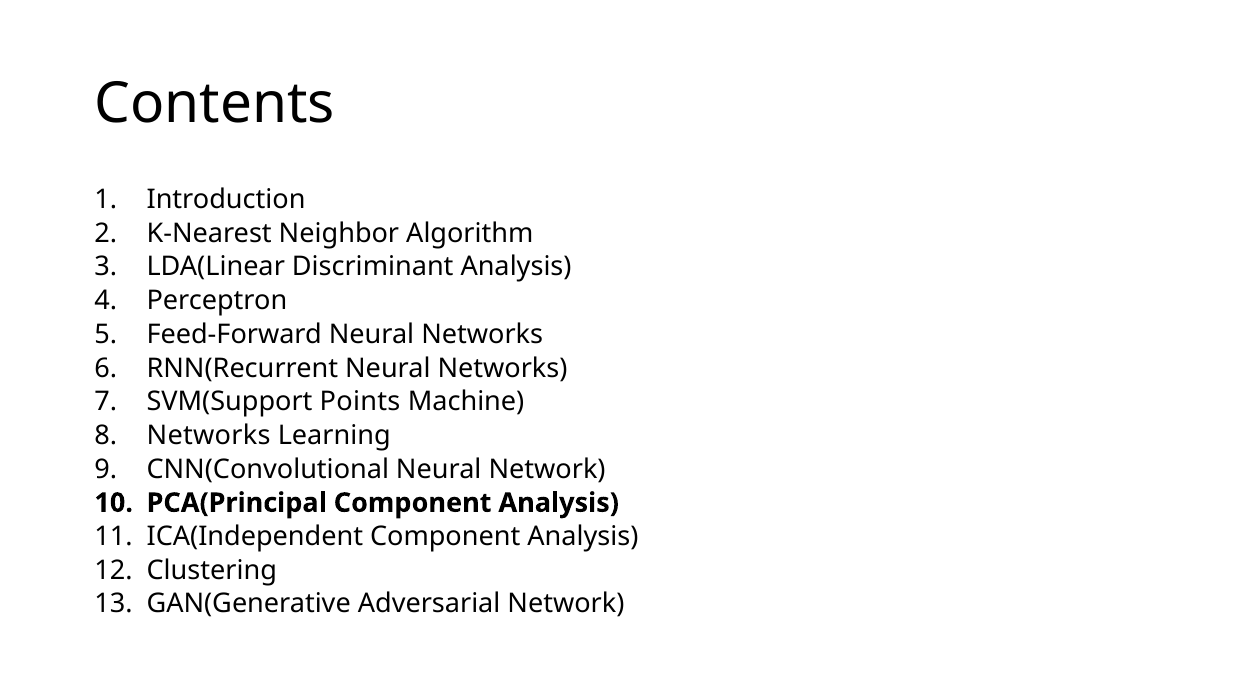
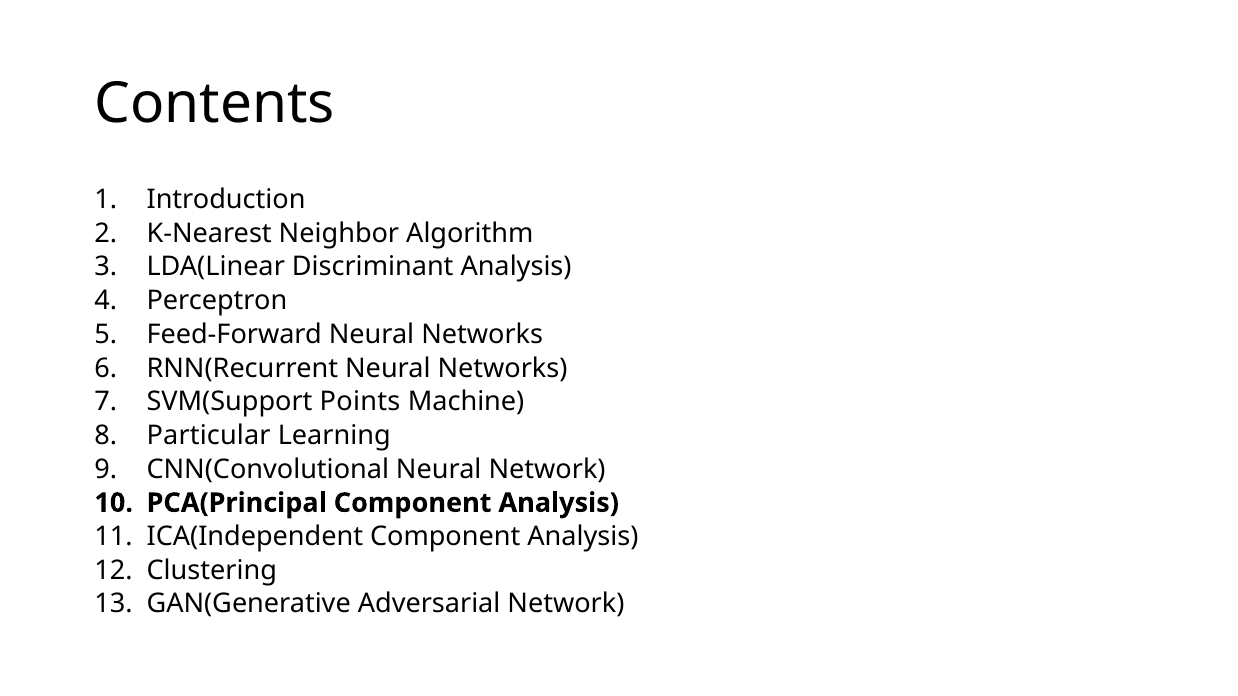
Networks at (209, 436): Networks -> Particular
